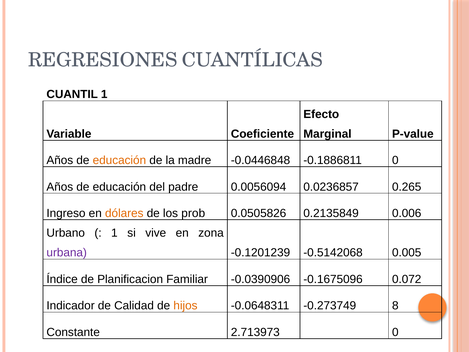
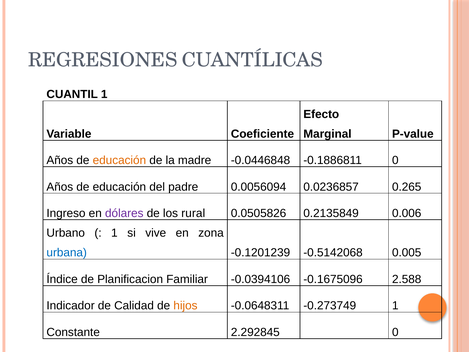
dólares colour: orange -> purple
prob: prob -> rural
urbana colour: purple -> blue
-0.0390906: -0.0390906 -> -0.0394106
0.072: 0.072 -> 2.588
-0.273749 8: 8 -> 1
2.713973: 2.713973 -> 2.292845
